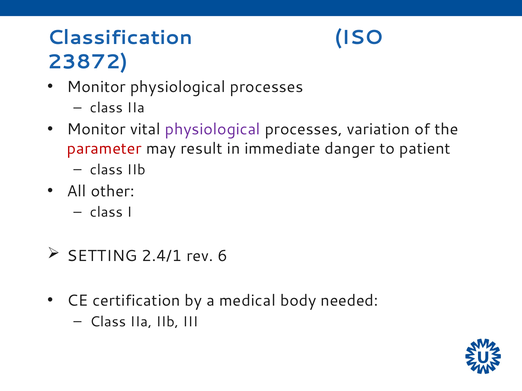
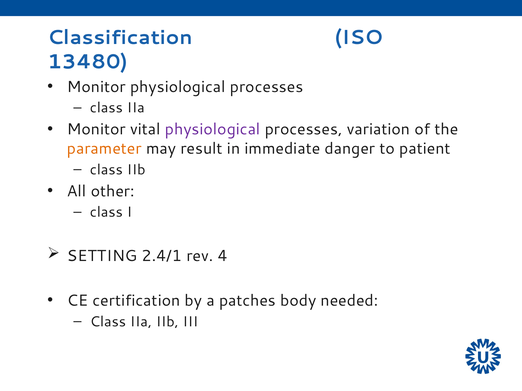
23872: 23872 -> 13480
parameter colour: red -> orange
6: 6 -> 4
medical: medical -> patches
